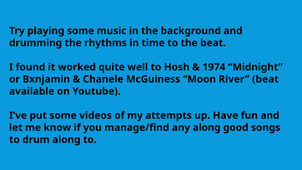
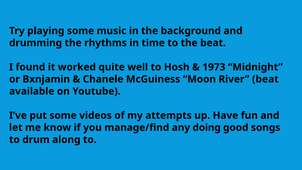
1974: 1974 -> 1973
any along: along -> doing
